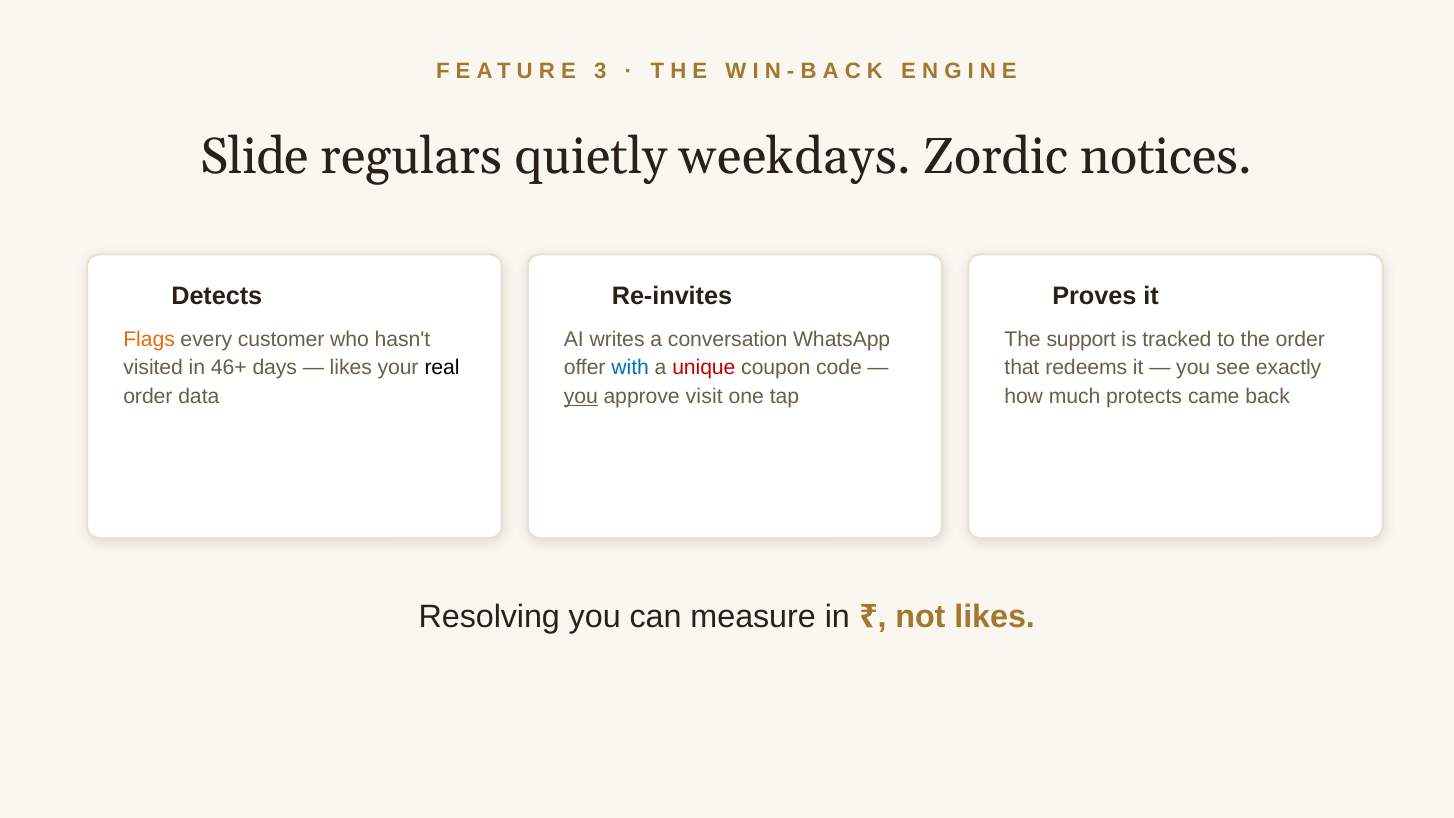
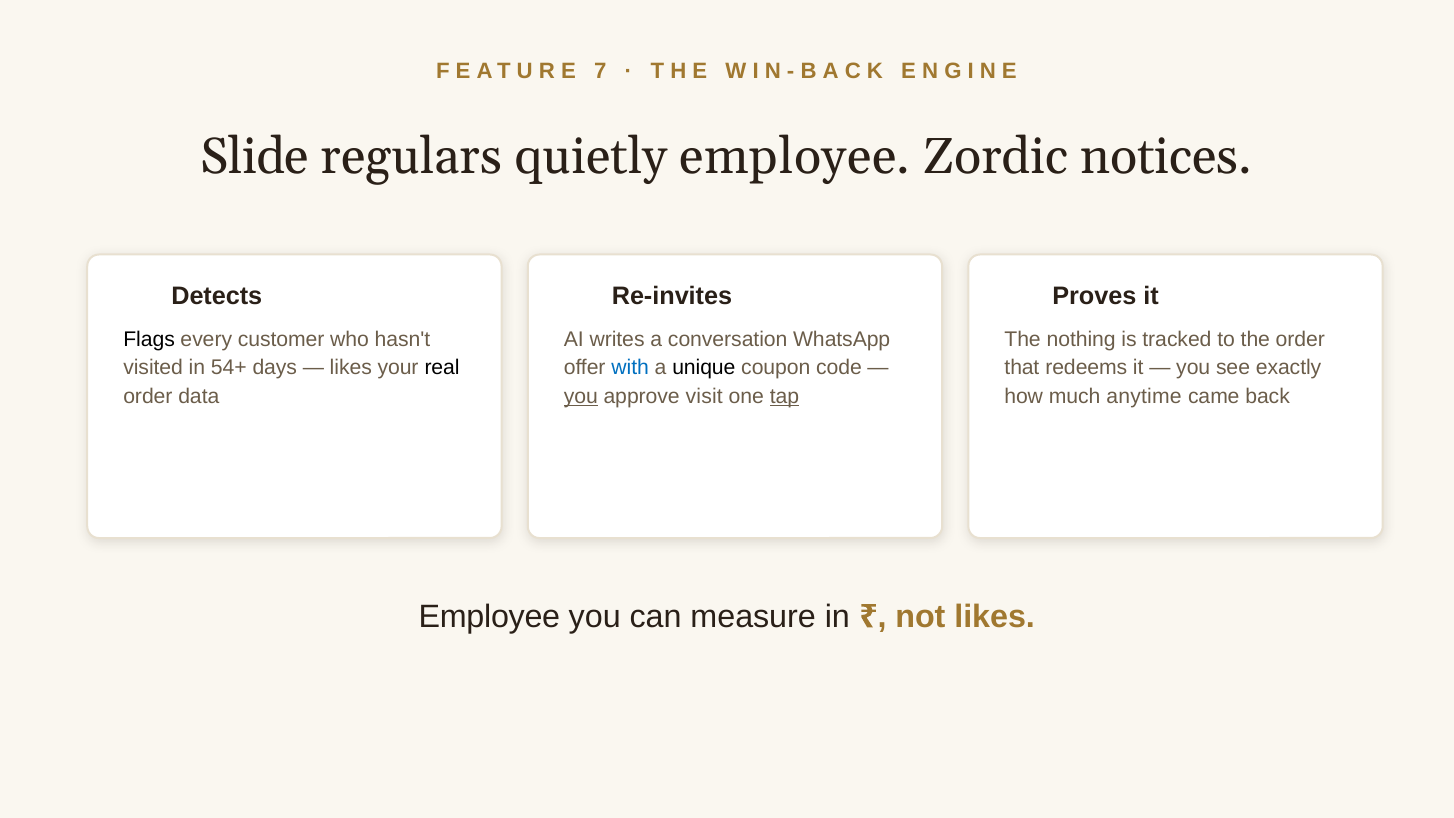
3: 3 -> 7
quietly weekdays: weekdays -> employee
Flags colour: orange -> black
support: support -> nothing
46+: 46+ -> 54+
unique colour: red -> black
tap underline: none -> present
protects: protects -> anytime
Resolving at (489, 617): Resolving -> Employee
